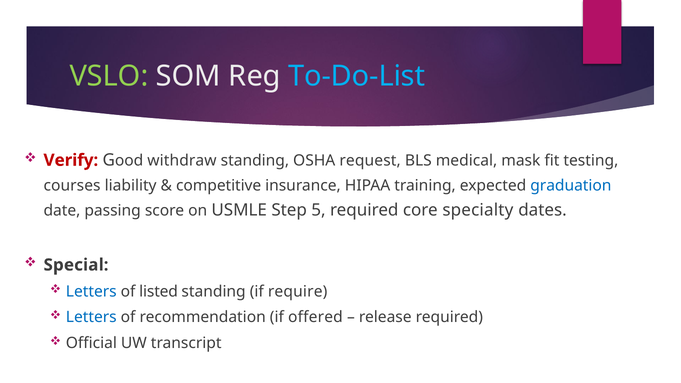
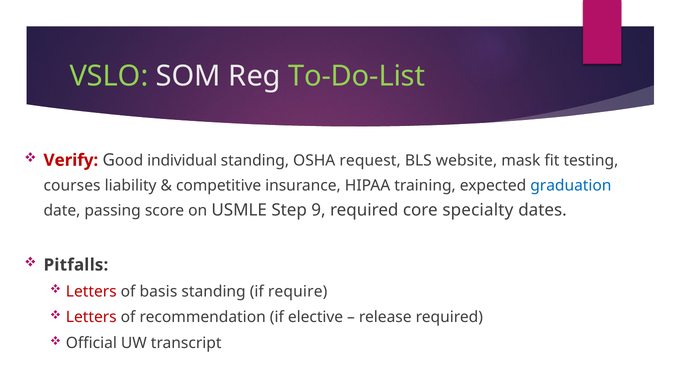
To-Do-List colour: light blue -> light green
withdraw: withdraw -> individual
medical: medical -> website
5: 5 -> 9
Special: Special -> Pitfalls
Letters at (91, 292) colour: blue -> red
listed: listed -> basis
Letters at (91, 317) colour: blue -> red
offered: offered -> elective
